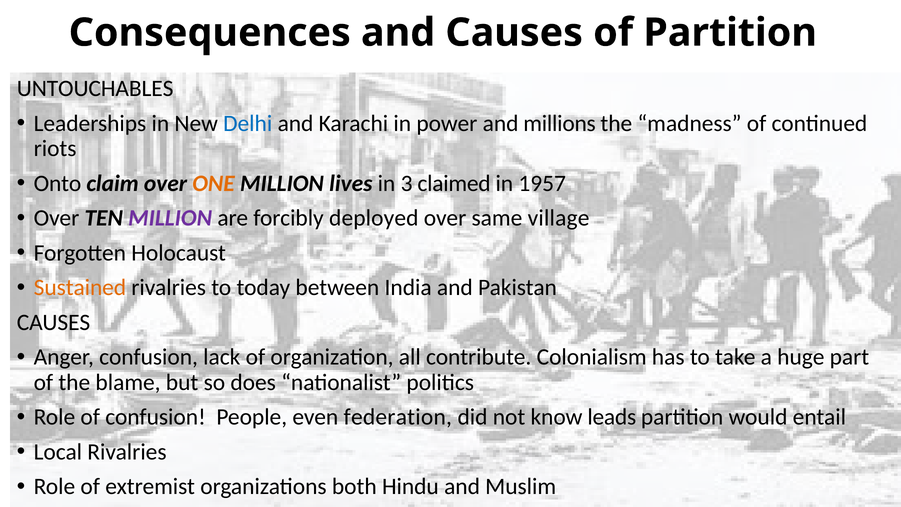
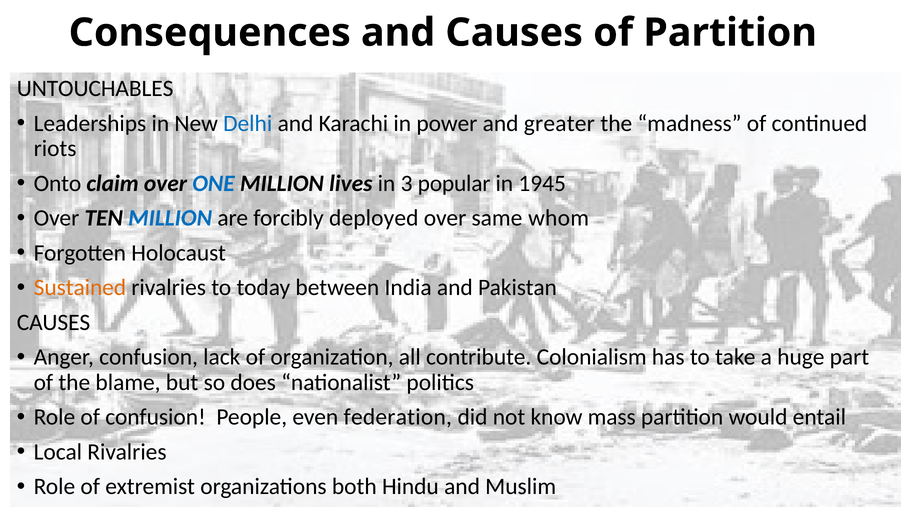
millions: millions -> greater
ONE colour: orange -> blue
claimed: claimed -> popular
1957: 1957 -> 1945
MILLION at (170, 218) colour: purple -> blue
village: village -> whom
leads: leads -> mass
